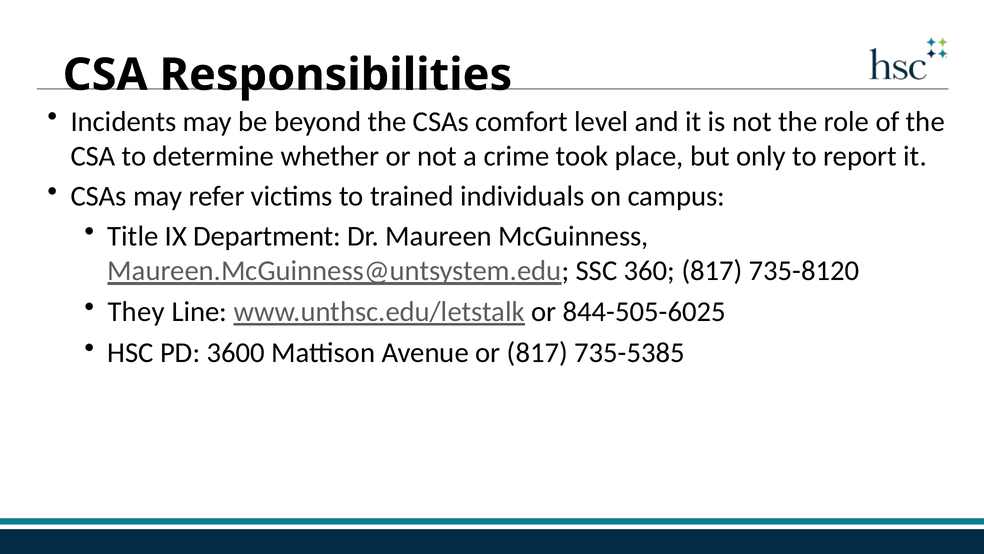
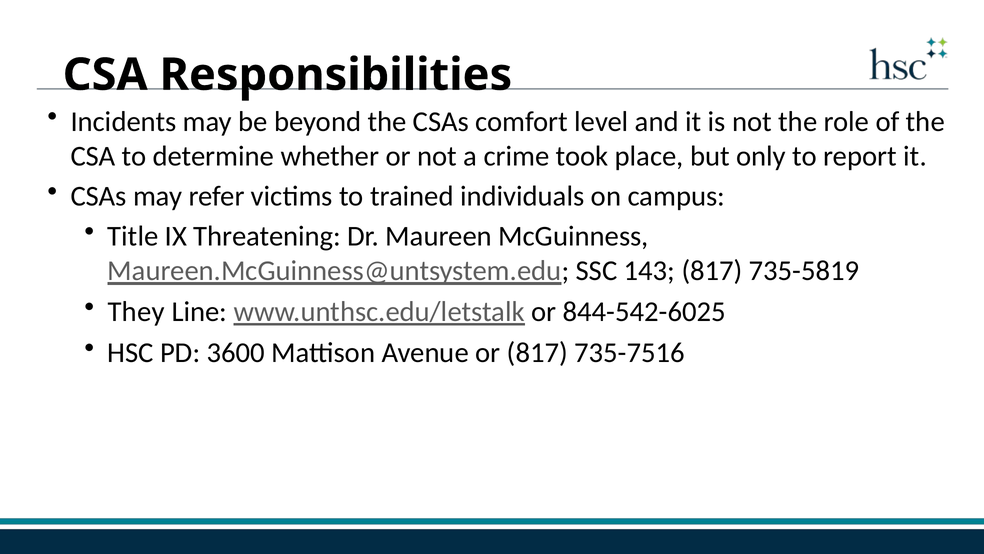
Department: Department -> Threatening
360: 360 -> 143
735-8120: 735-8120 -> 735-5819
844-505-6025: 844-505-6025 -> 844-542-6025
735-5385: 735-5385 -> 735-7516
